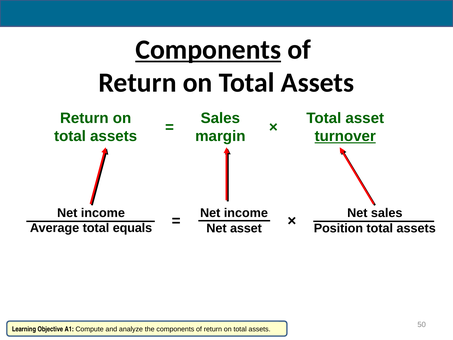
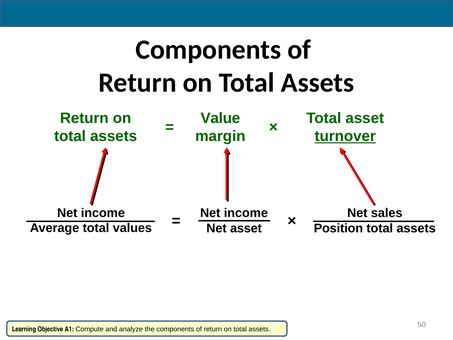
Components at (208, 50) underline: present -> none
Sales at (220, 118): Sales -> Value
equals: equals -> values
